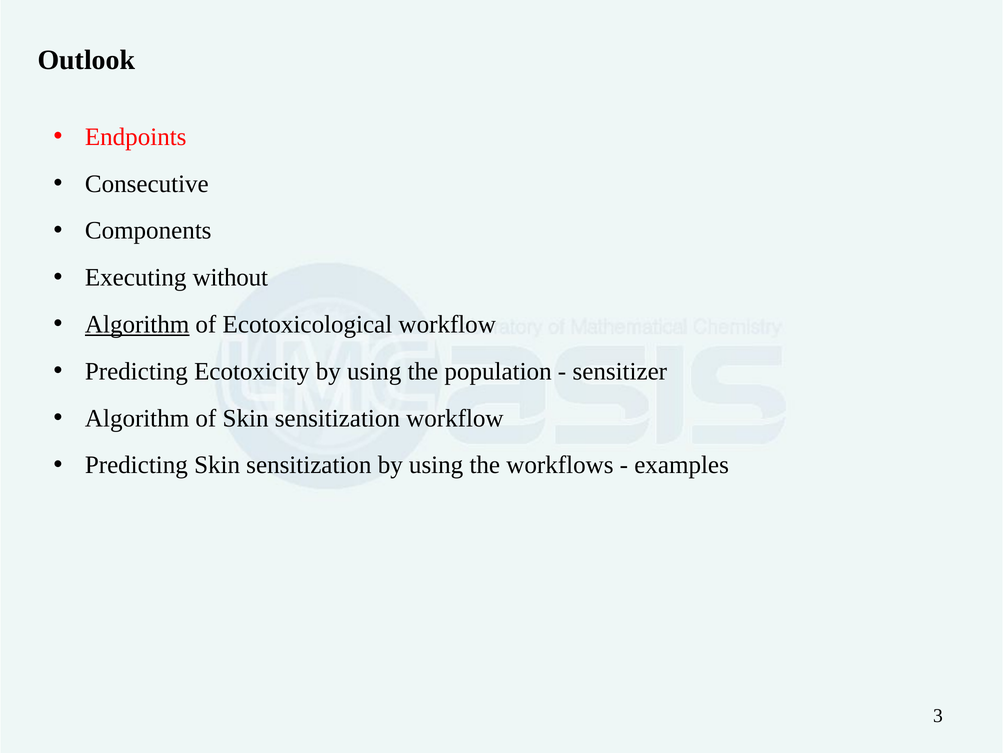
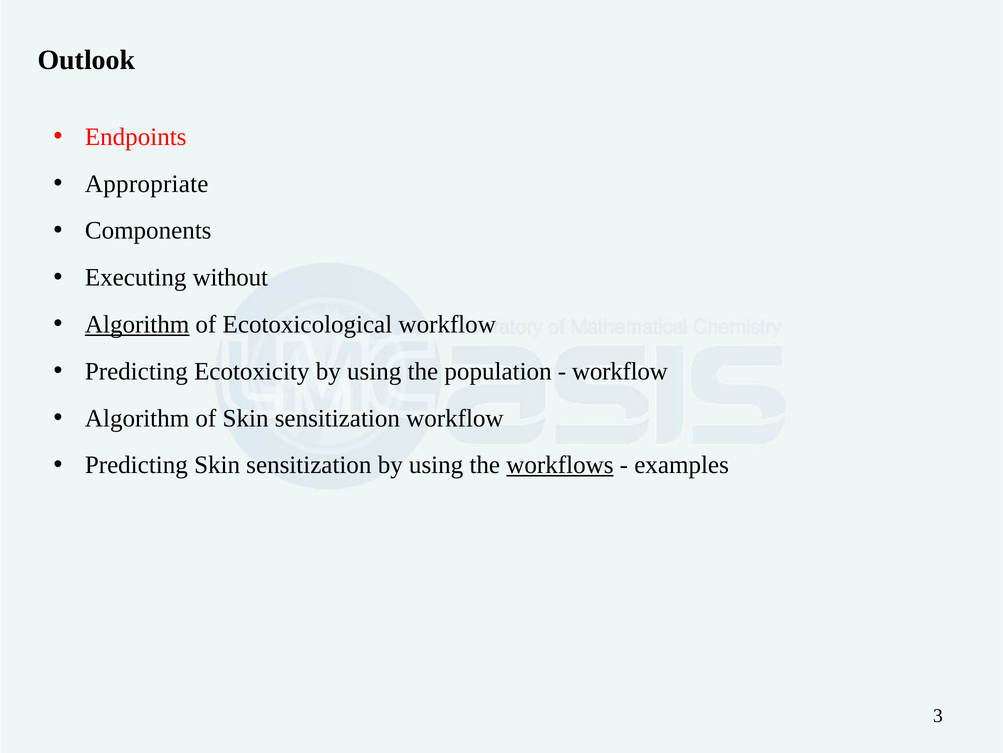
Consecutive: Consecutive -> Appropriate
sensitizer at (620, 371): sensitizer -> workflow
workflows underline: none -> present
